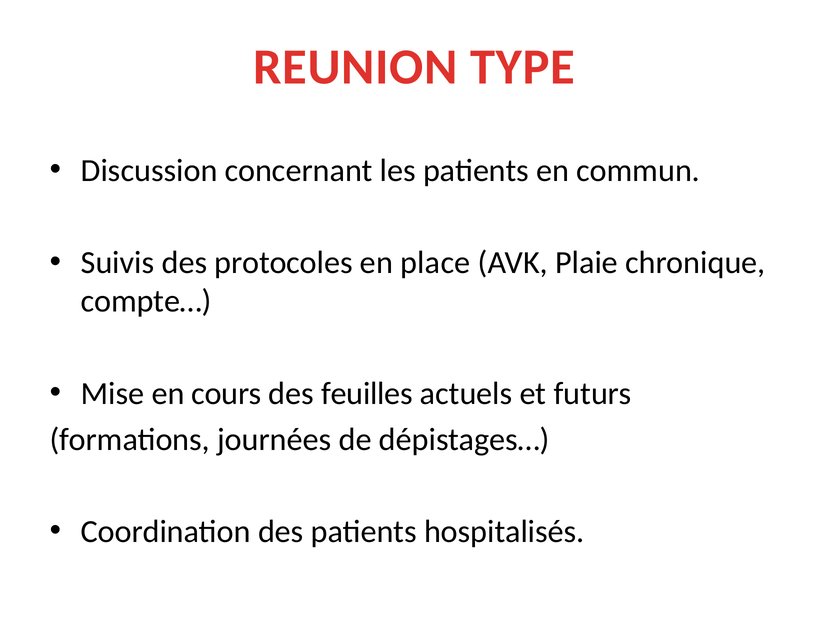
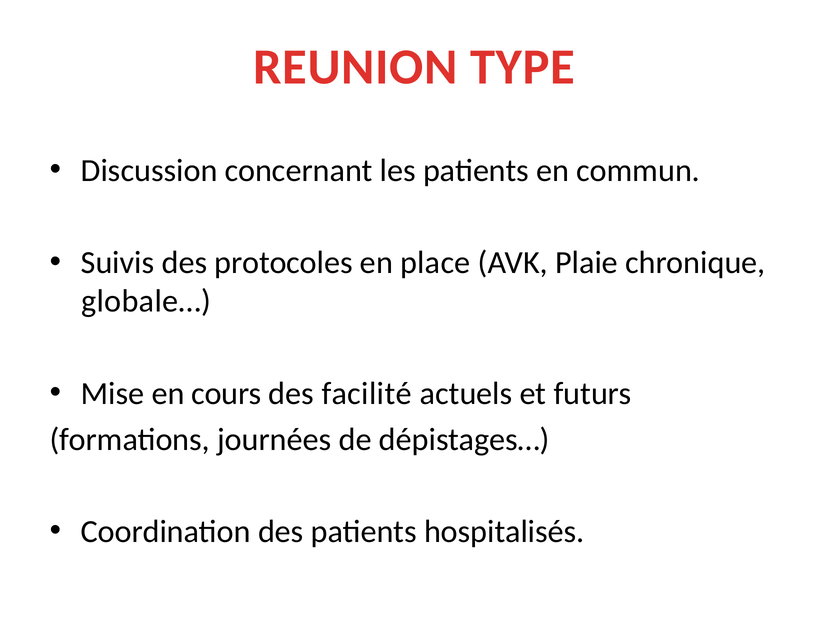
compte…: compte… -> globale…
feuilles: feuilles -> facilité
